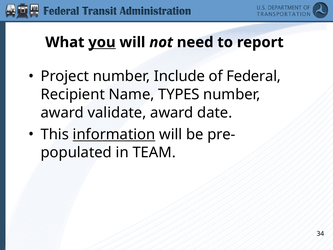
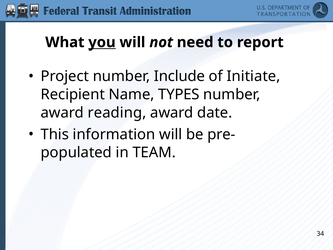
Federal: Federal -> Initiate
validate: validate -> reading
information underline: present -> none
